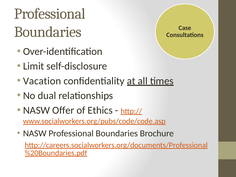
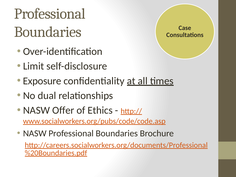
Vacation: Vacation -> Exposure
